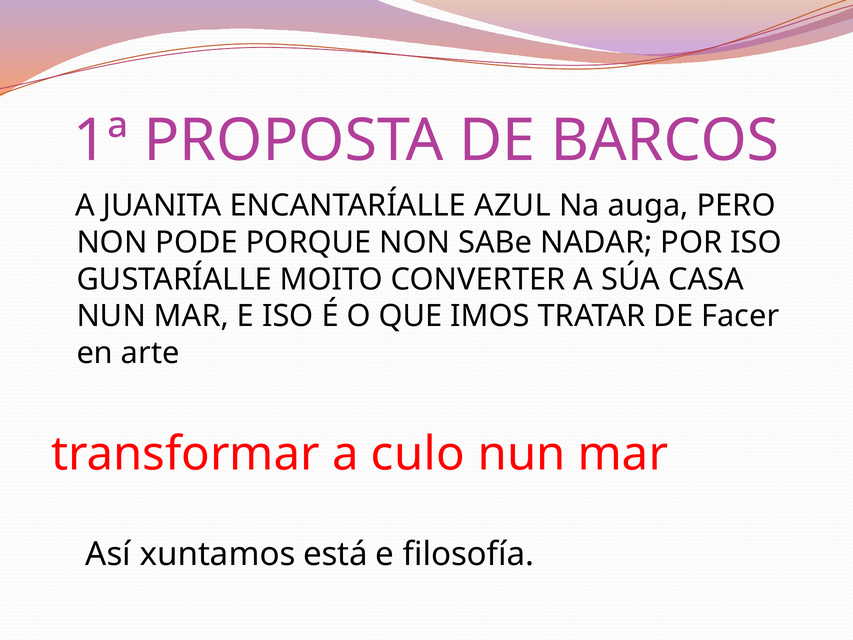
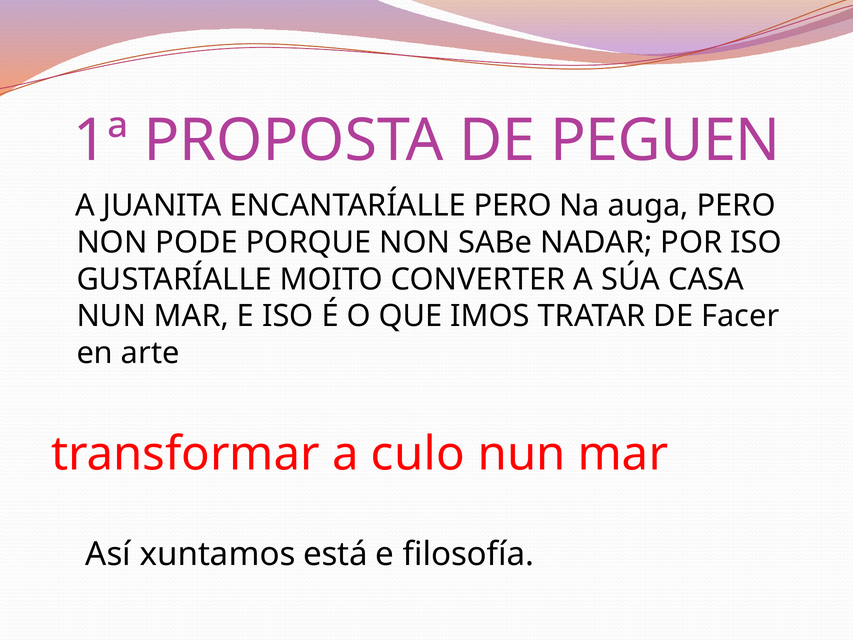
BARCOS: BARCOS -> PEGUEN
ENCANTARÍALLE AZUL: AZUL -> PERO
